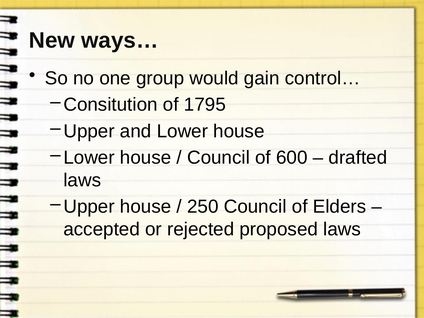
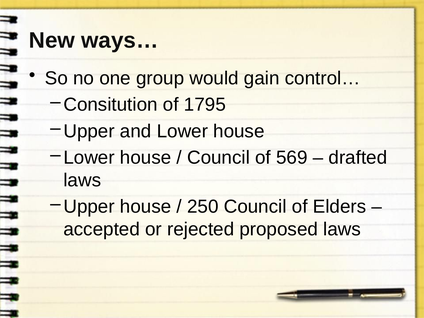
600: 600 -> 569
